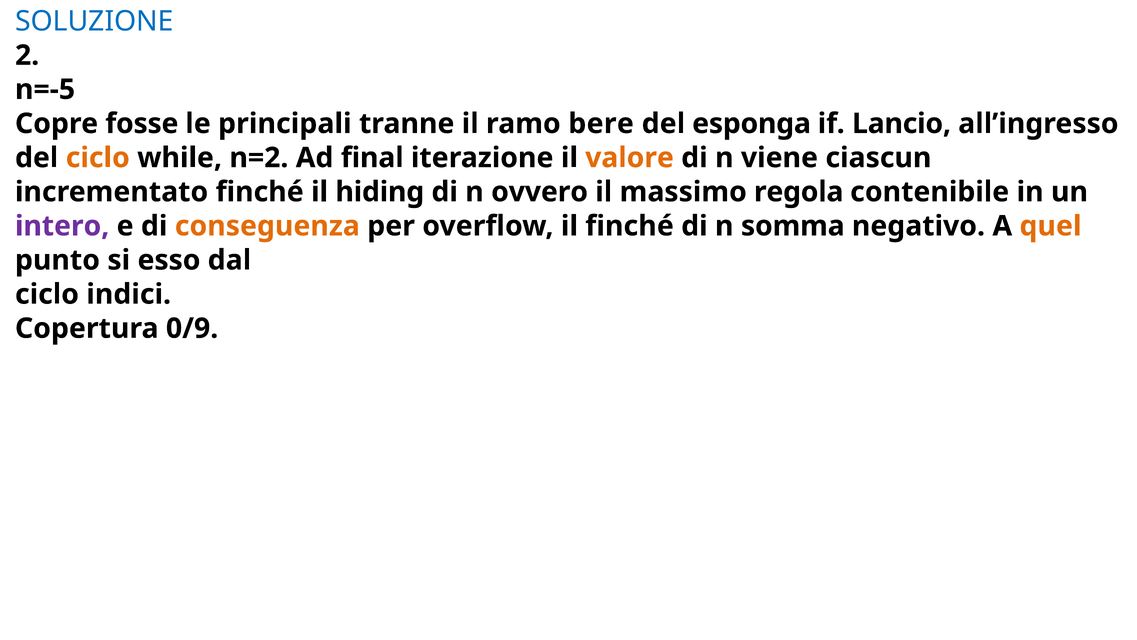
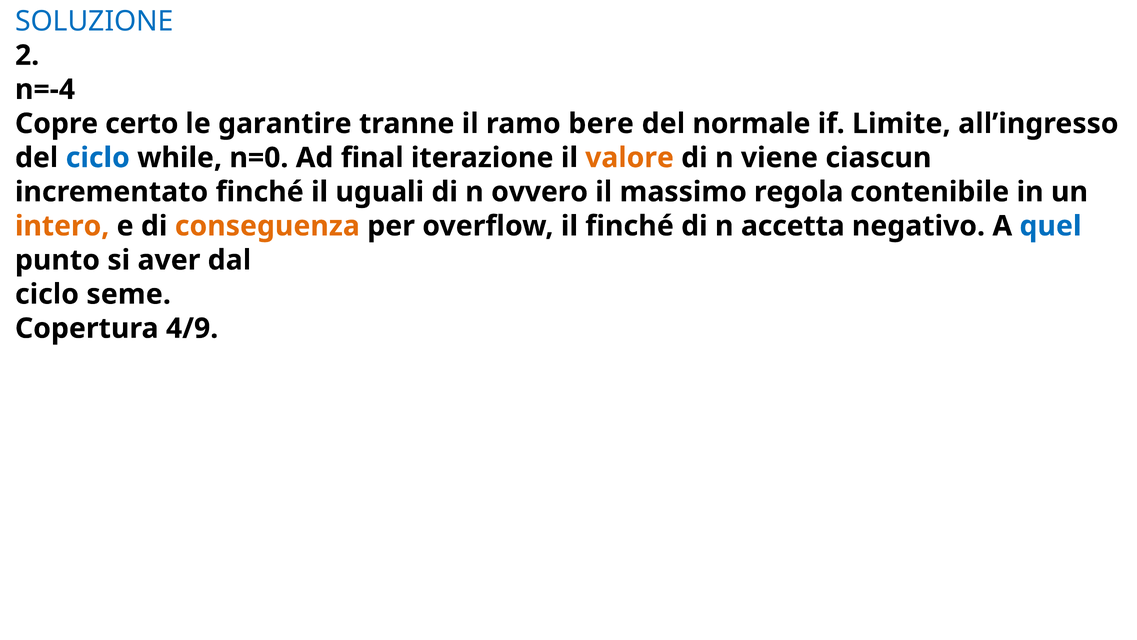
n=-5: n=-5 -> n=-4
fosse: fosse -> certo
principali: principali -> garantire
esponga: esponga -> normale
Lancio: Lancio -> Limite
ciclo at (98, 158) colour: orange -> blue
n=2: n=2 -> n=0
hiding: hiding -> uguali
intero colour: purple -> orange
somma: somma -> accetta
quel colour: orange -> blue
esso: esso -> aver
indici: indici -> seme
0/9: 0/9 -> 4/9
